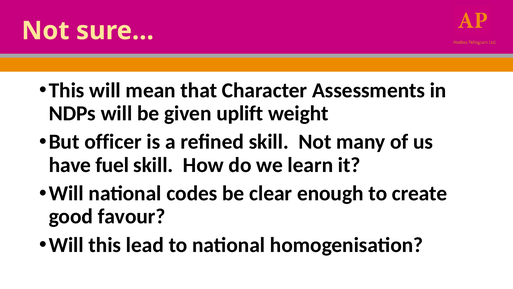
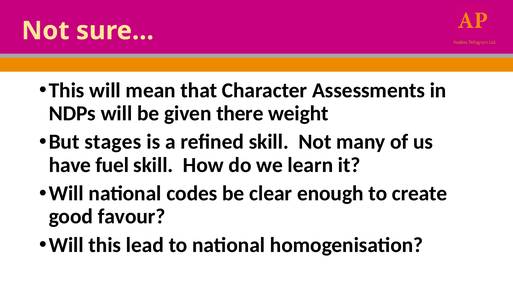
uplift: uplift -> there
officer: officer -> stages
